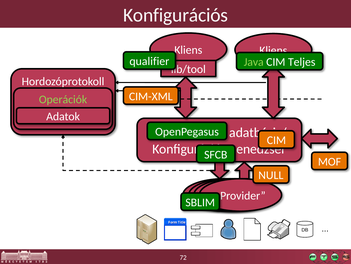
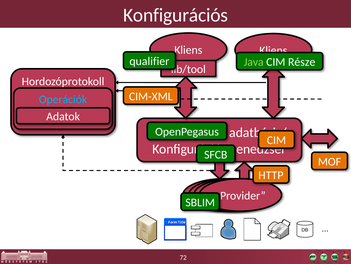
Teljes: Teljes -> Része
Operációk colour: light green -> light blue
NULL: NULL -> HTTP
